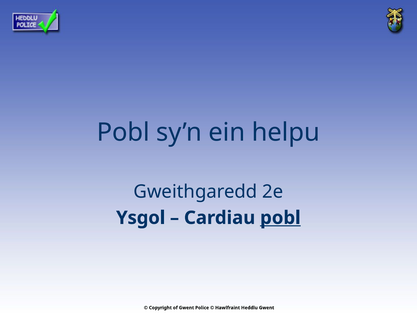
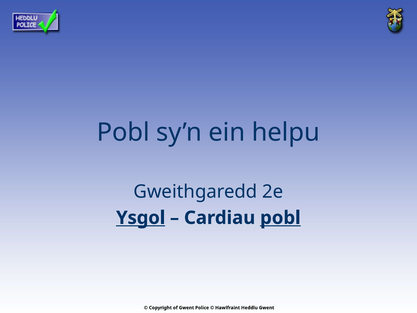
Ysgol underline: none -> present
